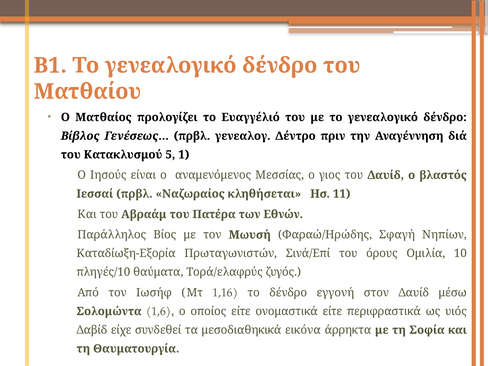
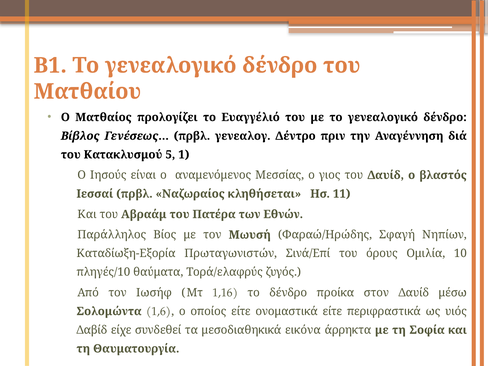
εγγονή: εγγονή -> προίκα
